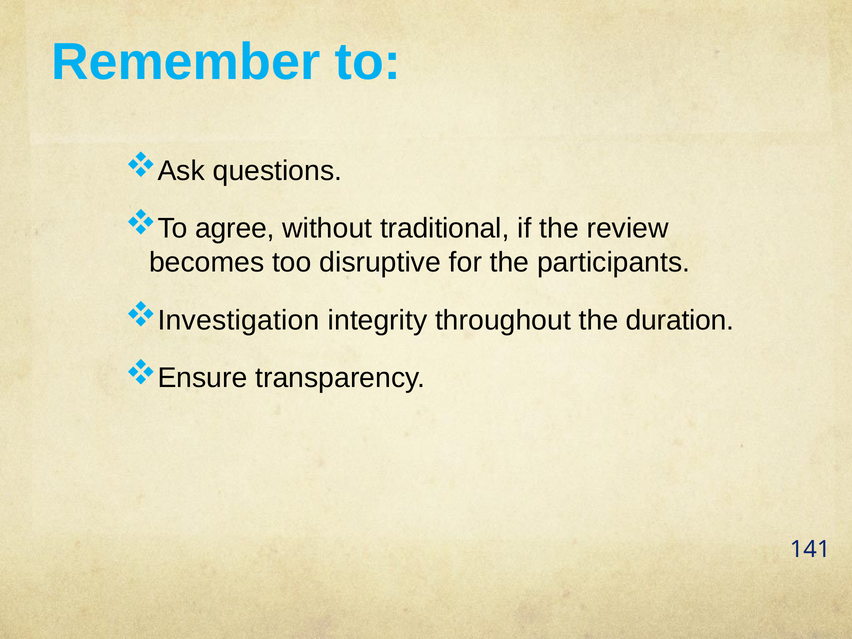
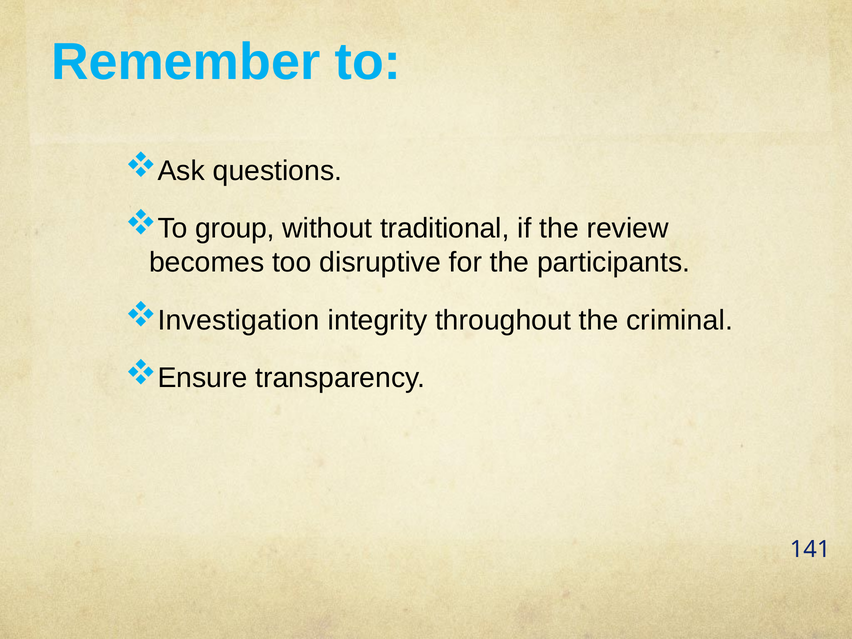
agree: agree -> group
duration: duration -> criminal
